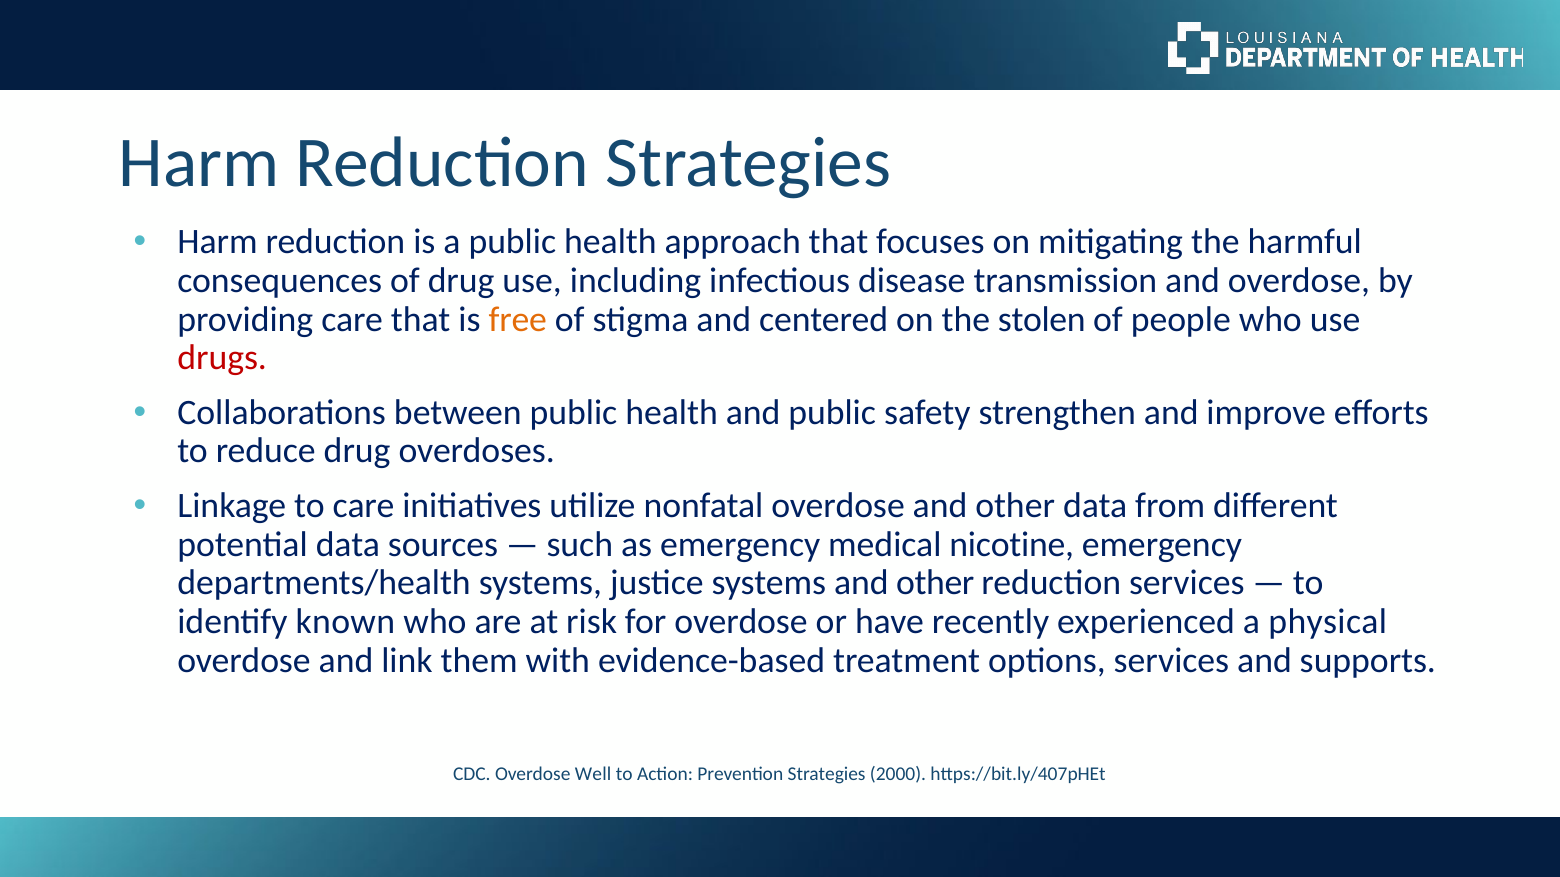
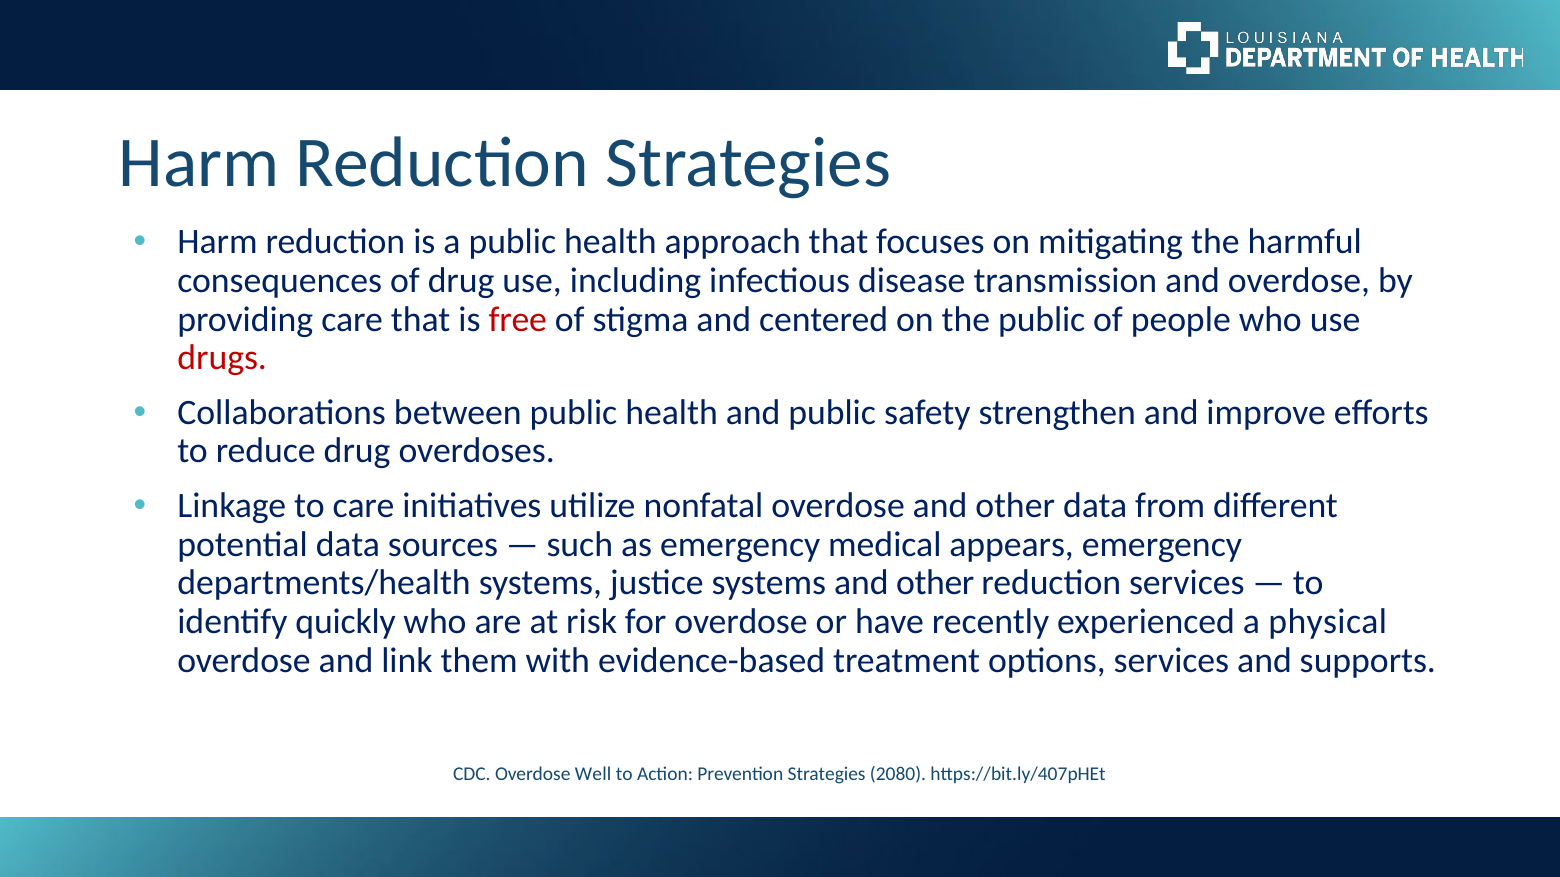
free colour: orange -> red
the stolen: stolen -> public
nicotine: nicotine -> appears
known: known -> quickly
2000: 2000 -> 2080
